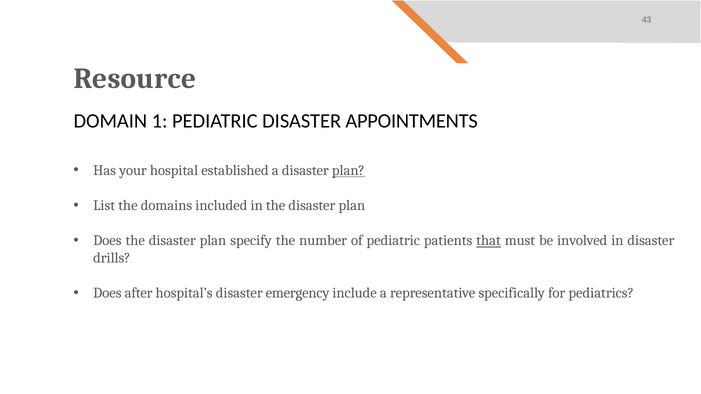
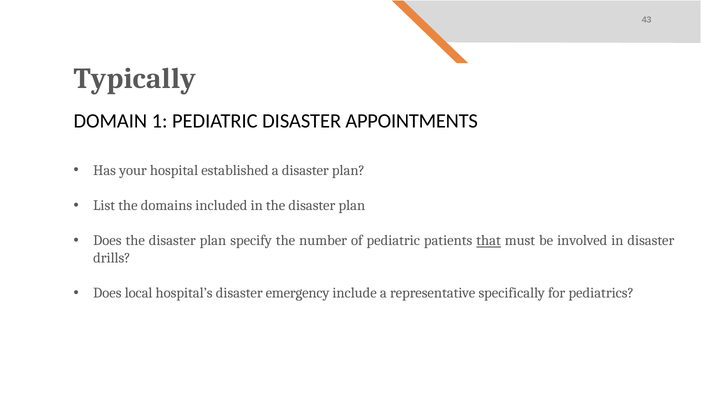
Resource: Resource -> Typically
plan at (348, 171) underline: present -> none
after: after -> local
